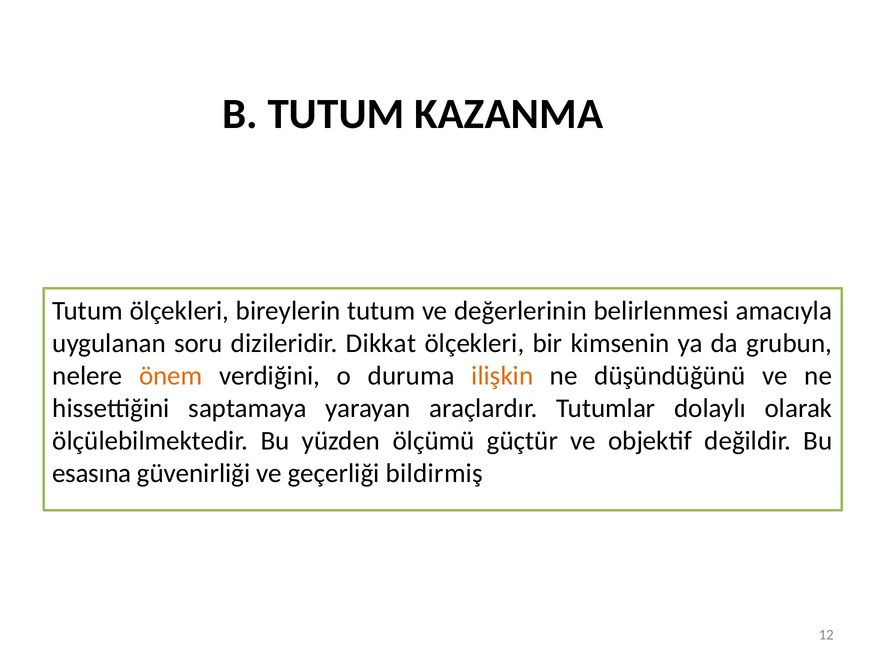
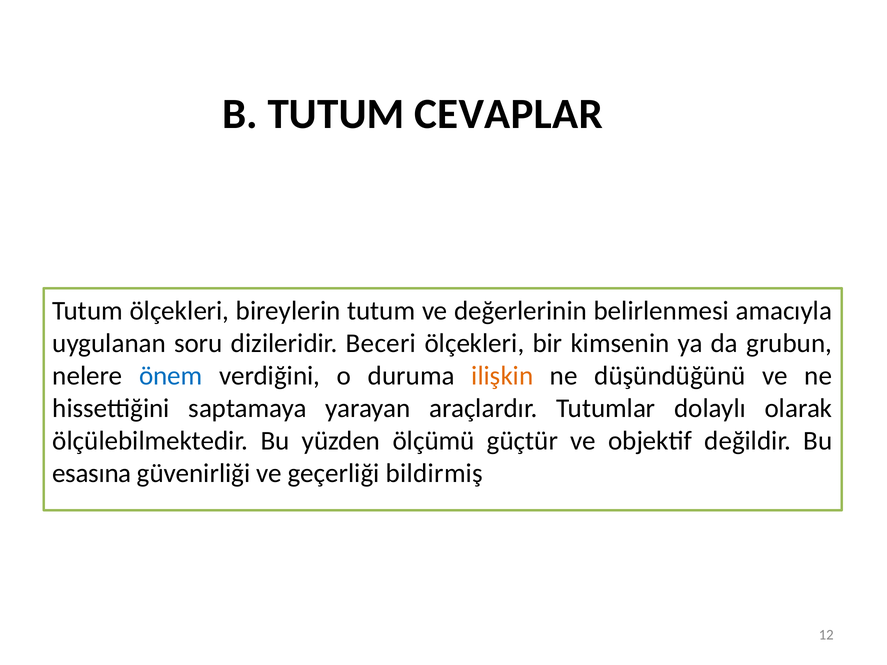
KAZANMA: KAZANMA -> CEVAPLAR
Dikkat: Dikkat -> Beceri
önem colour: orange -> blue
